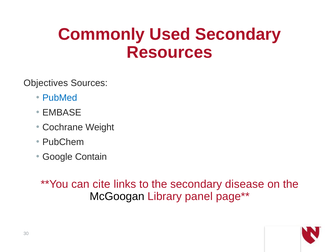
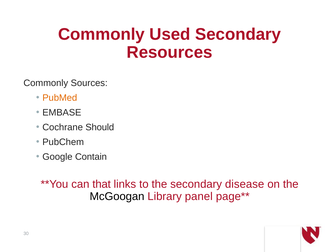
Objectives at (46, 83): Objectives -> Commonly
PubMed colour: blue -> orange
Weight: Weight -> Should
cite: cite -> that
